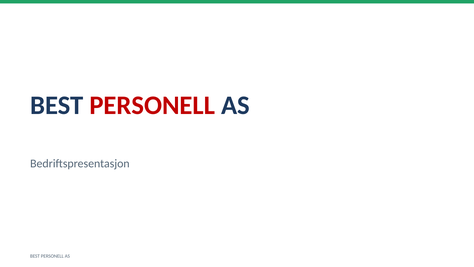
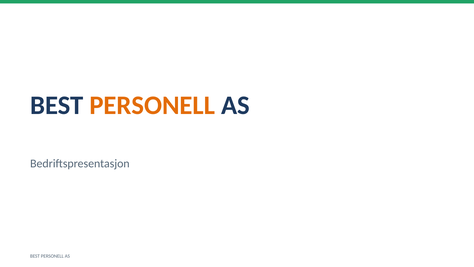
PERSONELL at (152, 105) colour: red -> orange
